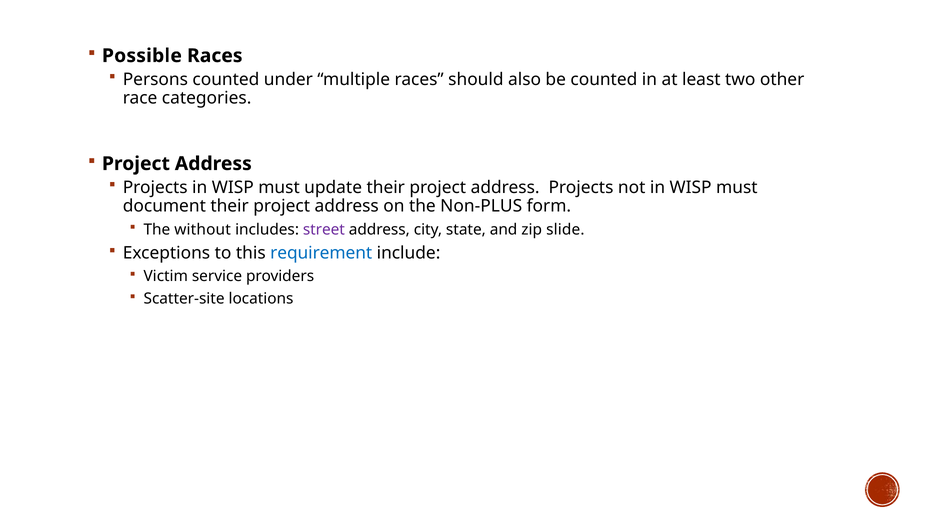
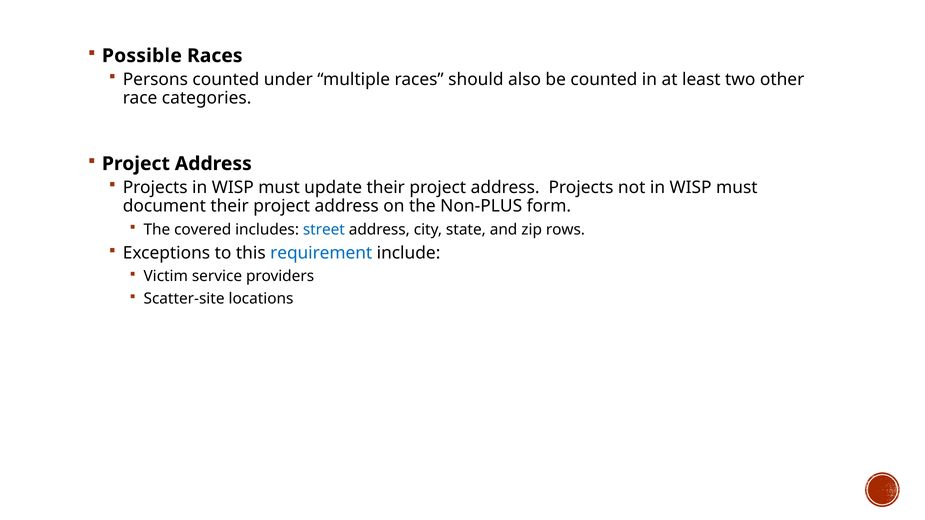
without: without -> covered
street colour: purple -> blue
slide: slide -> rows
